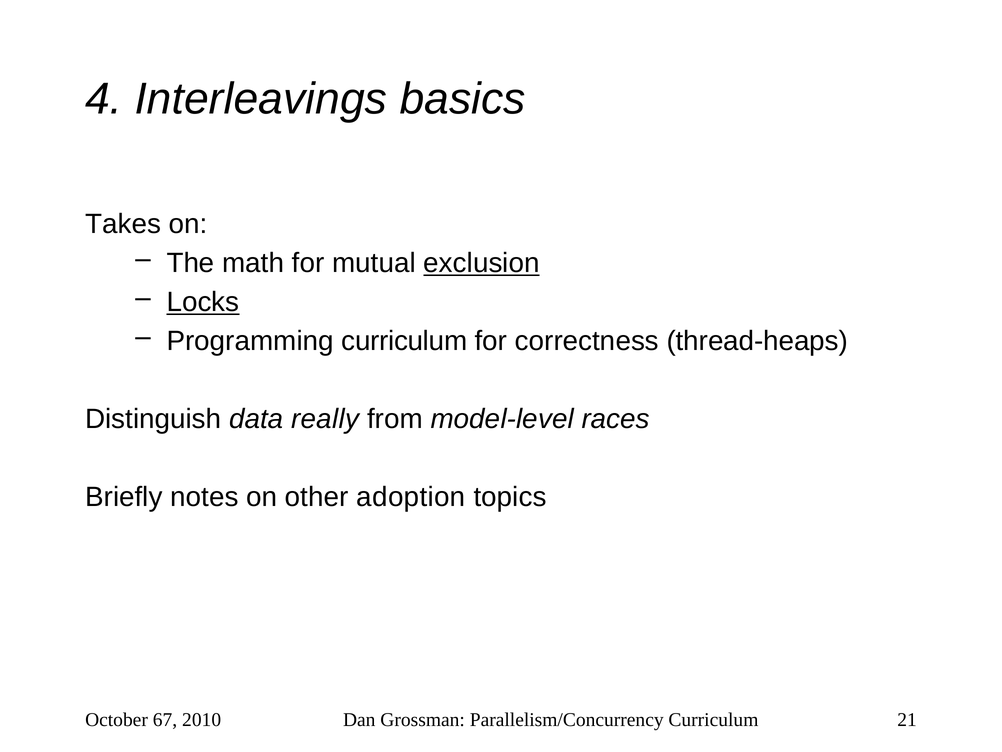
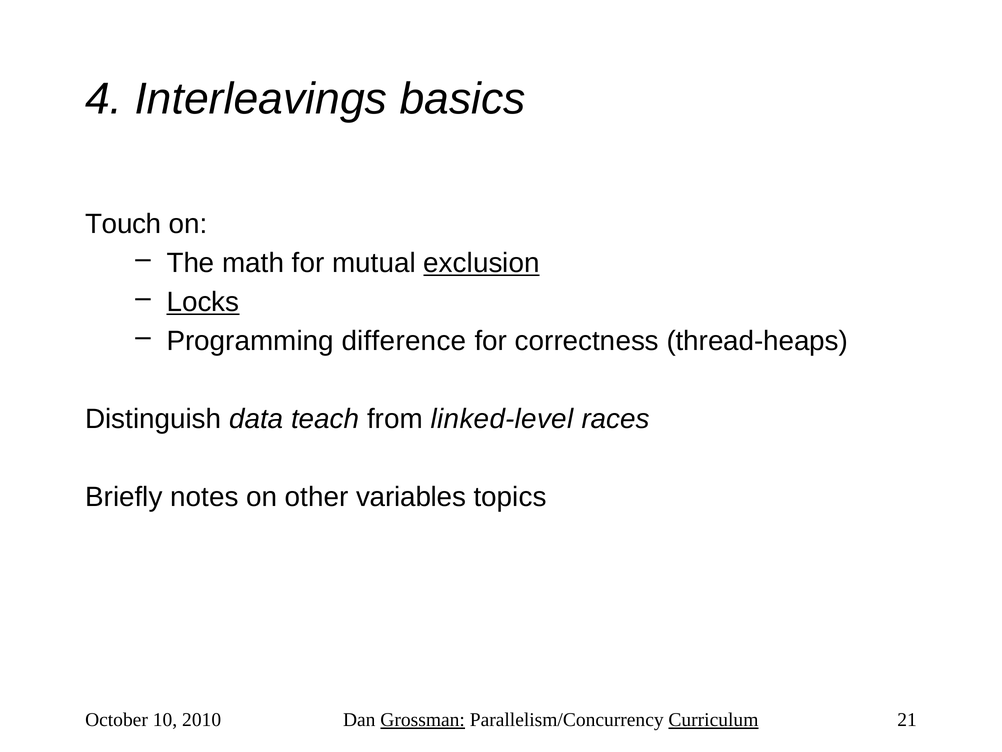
Takes: Takes -> Touch
Programming curriculum: curriculum -> difference
really: really -> teach
model-level: model-level -> linked-level
adoption: adoption -> variables
67: 67 -> 10
Grossman underline: none -> present
Curriculum at (713, 719) underline: none -> present
